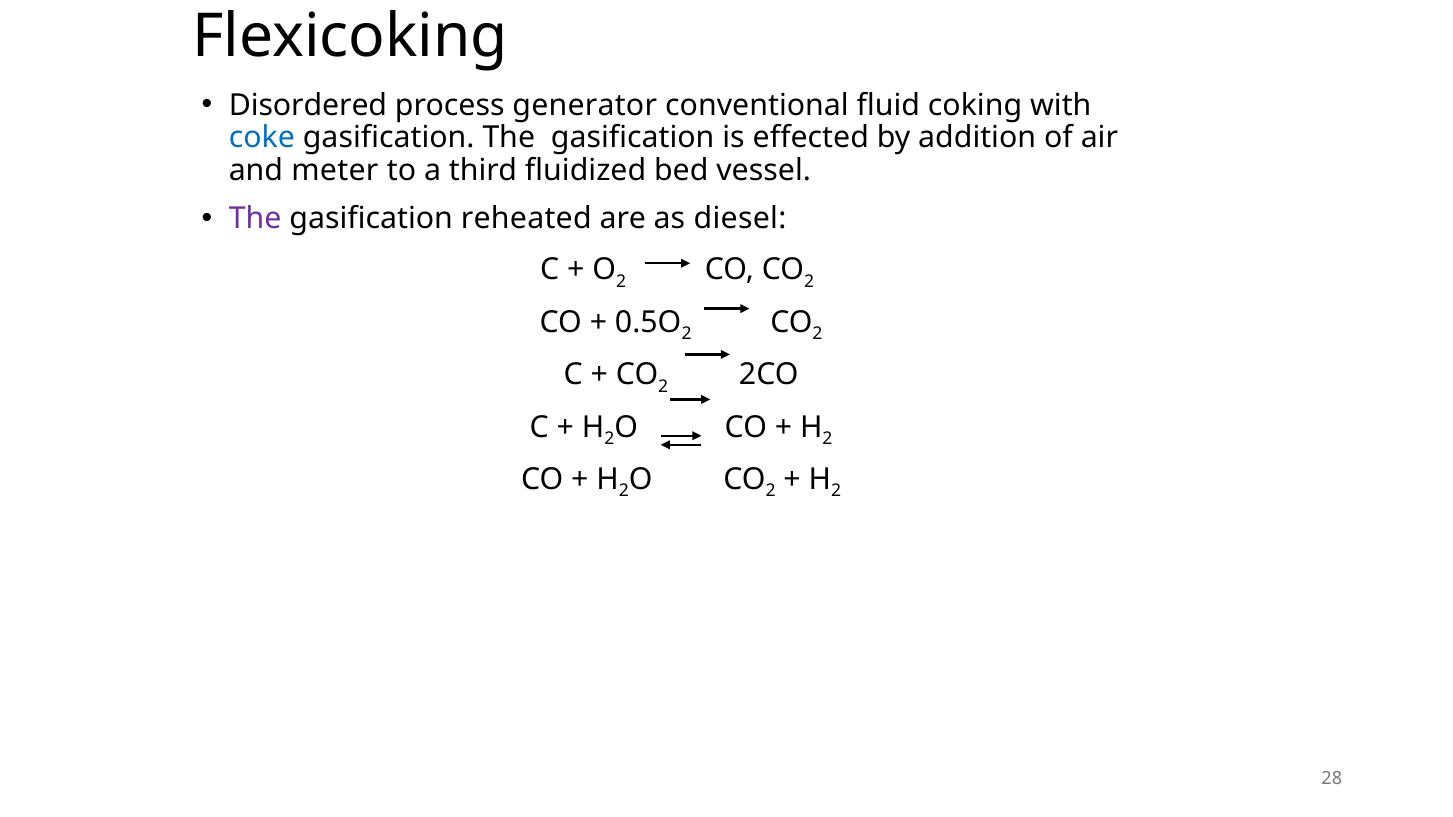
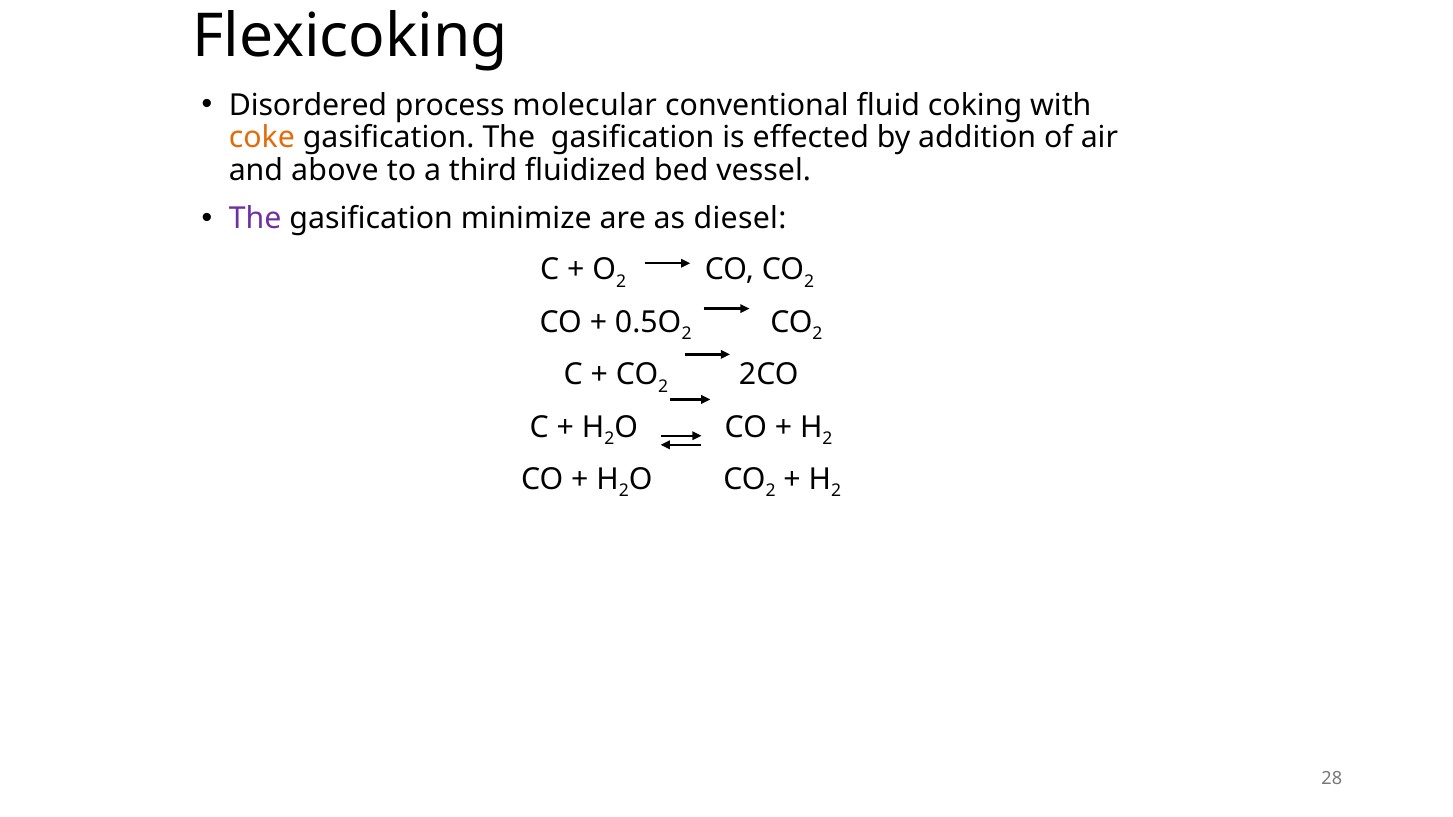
generator: generator -> molecular
coke colour: blue -> orange
meter: meter -> above
reheated: reheated -> minimize
